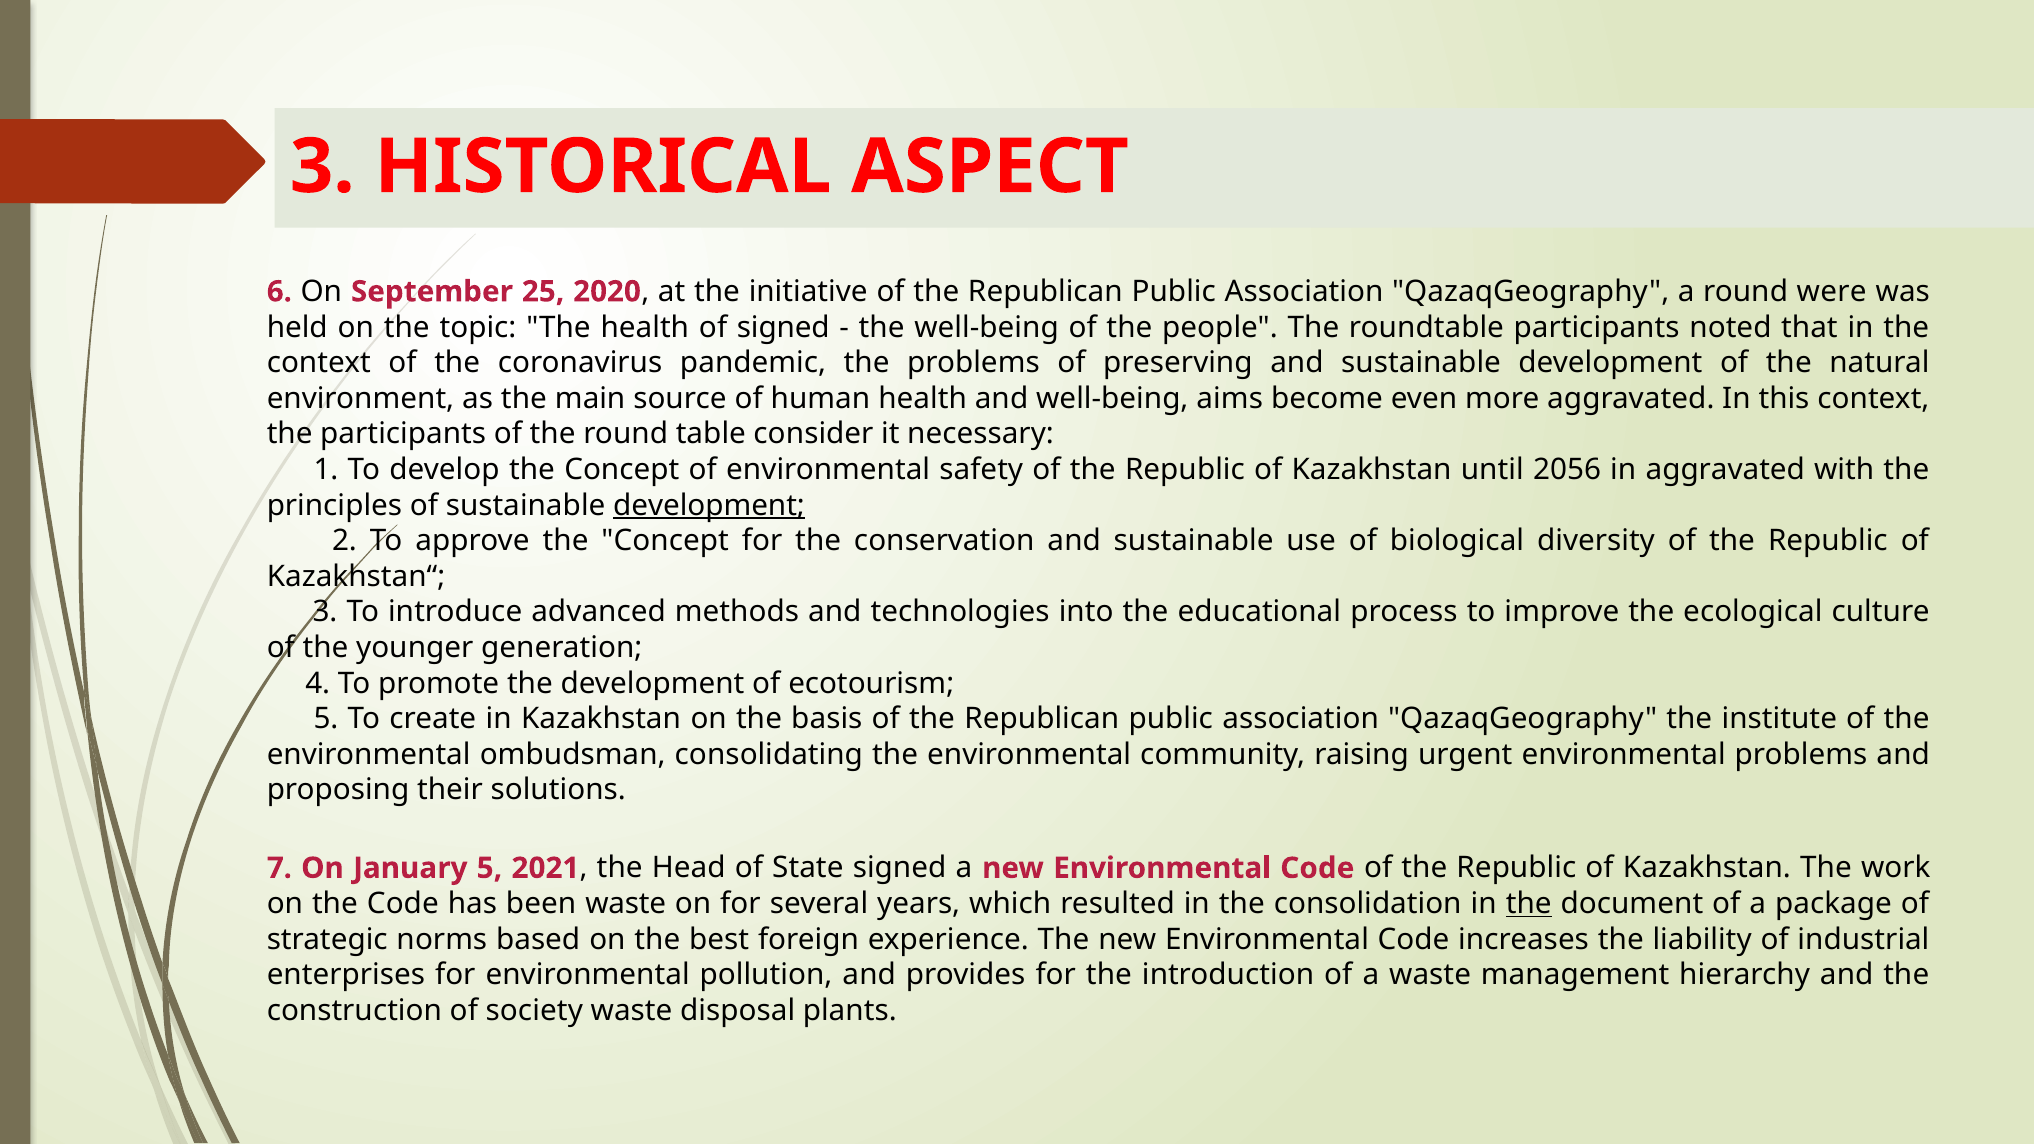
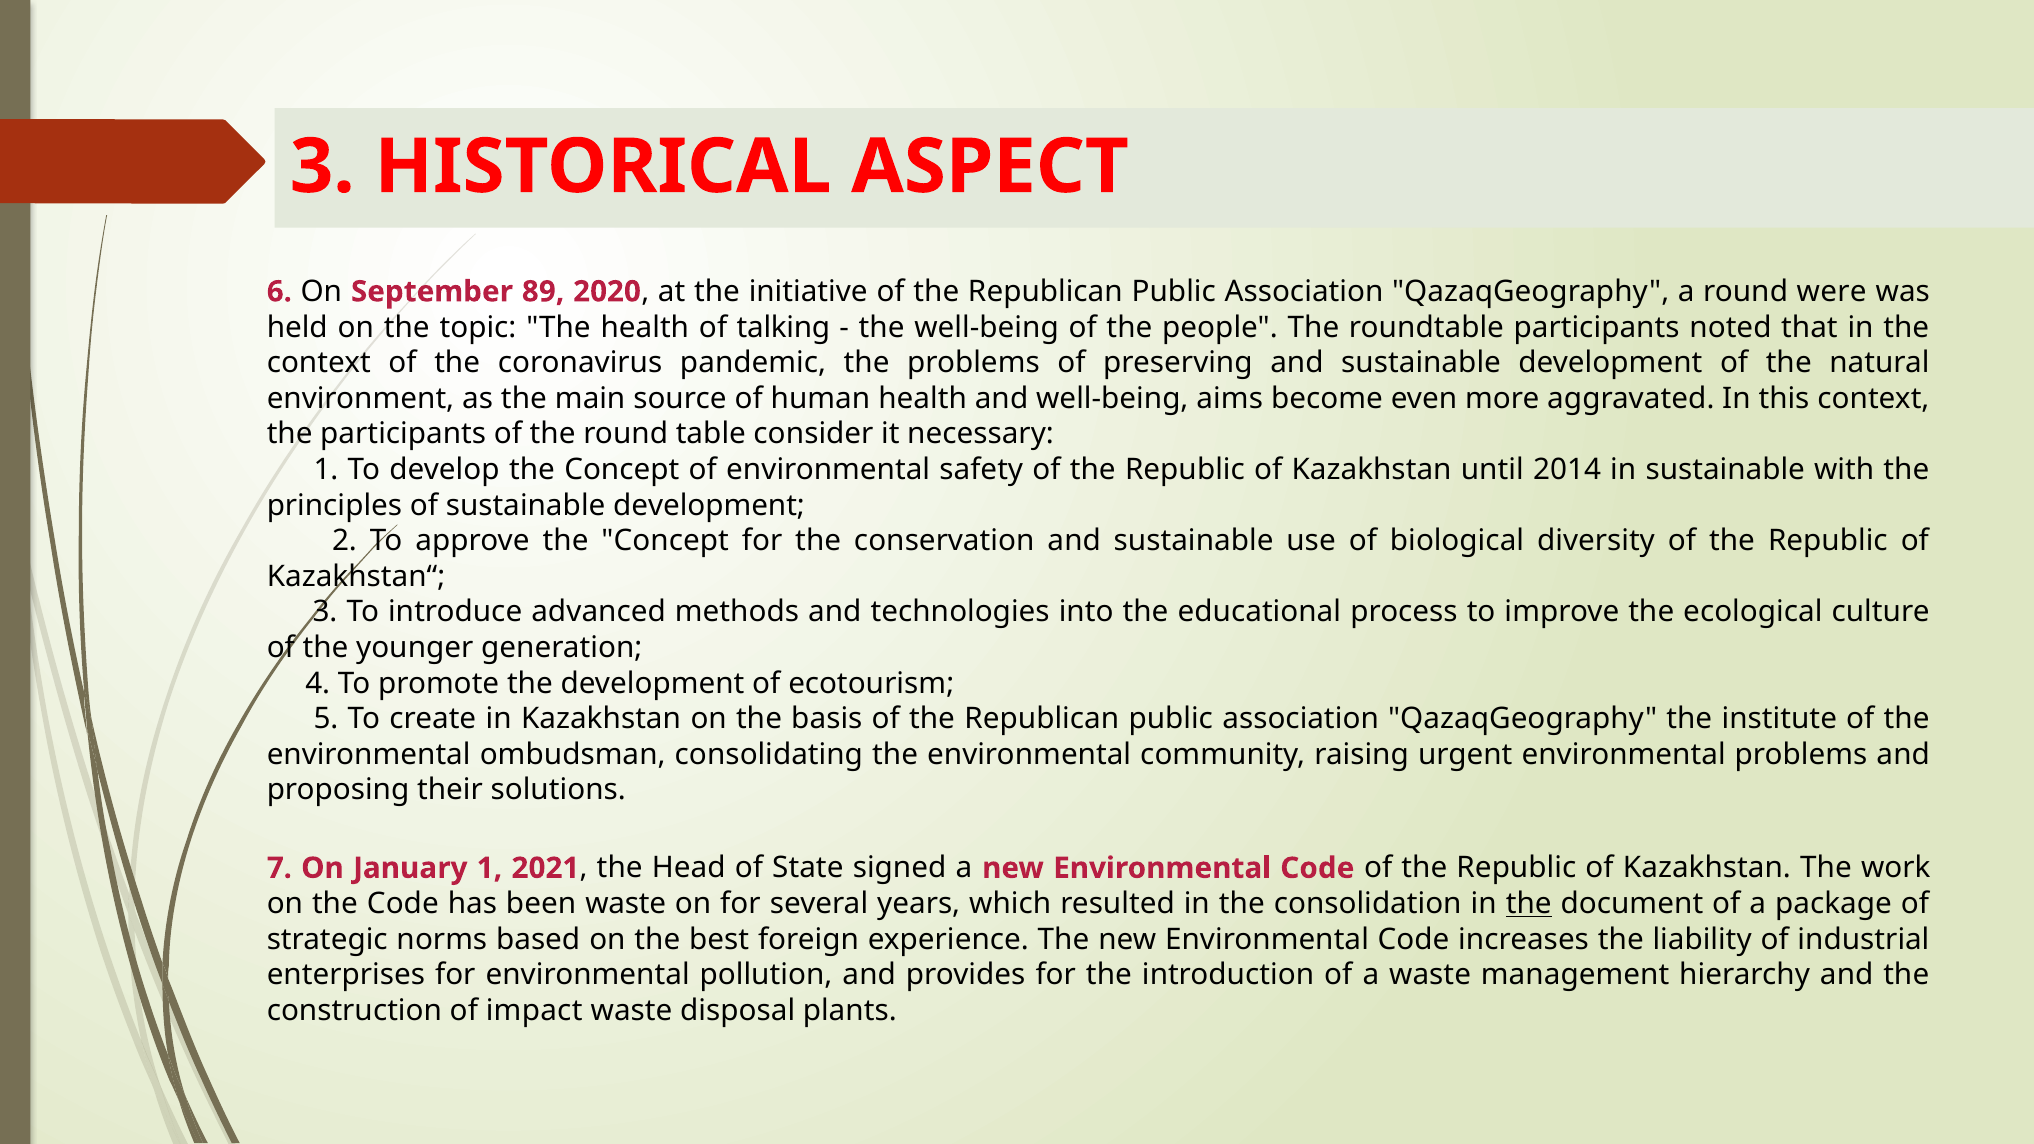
25: 25 -> 89
of signed: signed -> talking
2056: 2056 -> 2014
in aggravated: aggravated -> sustainable
development at (709, 505) underline: present -> none
January 5: 5 -> 1
society: society -> impact
